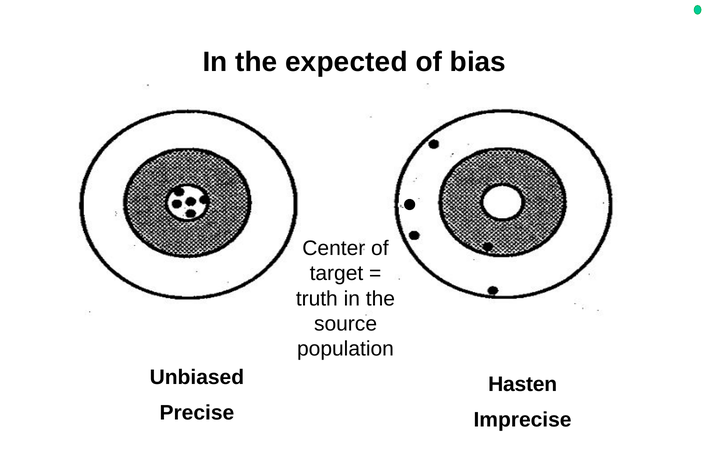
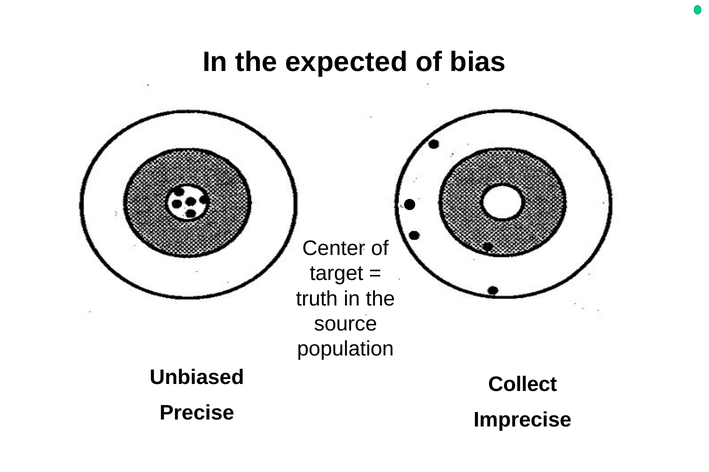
Hasten: Hasten -> Collect
